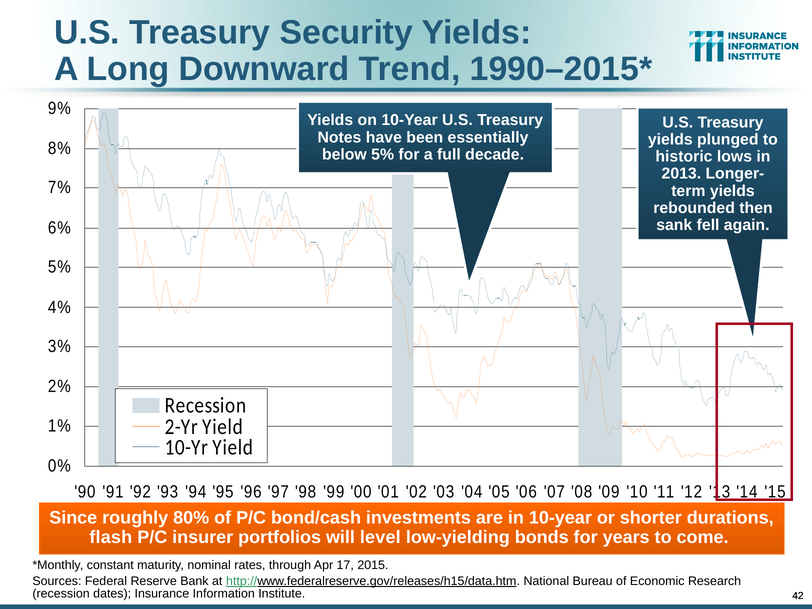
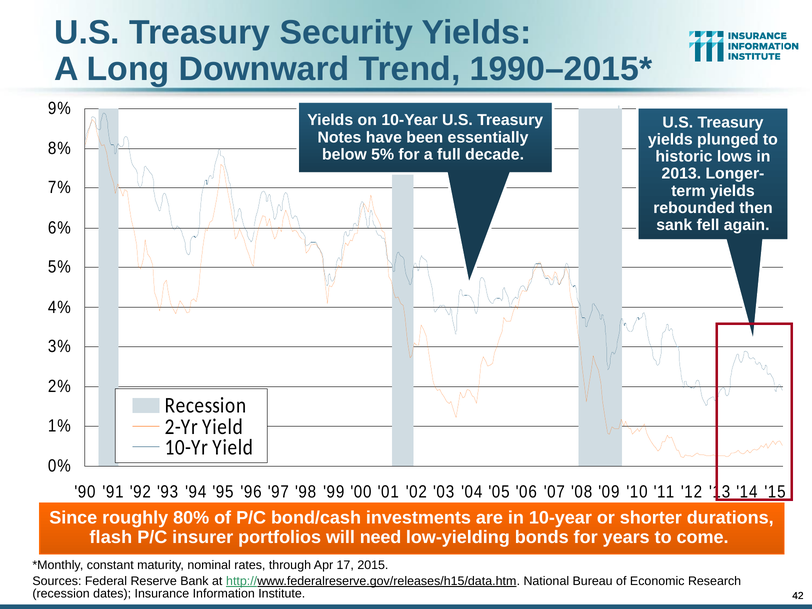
level: level -> need
